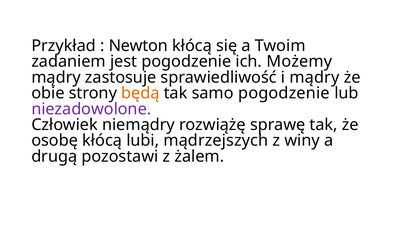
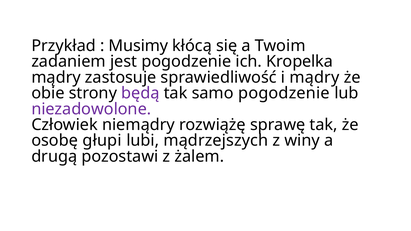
Newton: Newton -> Musimy
Możemy: Możemy -> Kropelka
będą colour: orange -> purple
osobę kłócą: kłócą -> głupi
